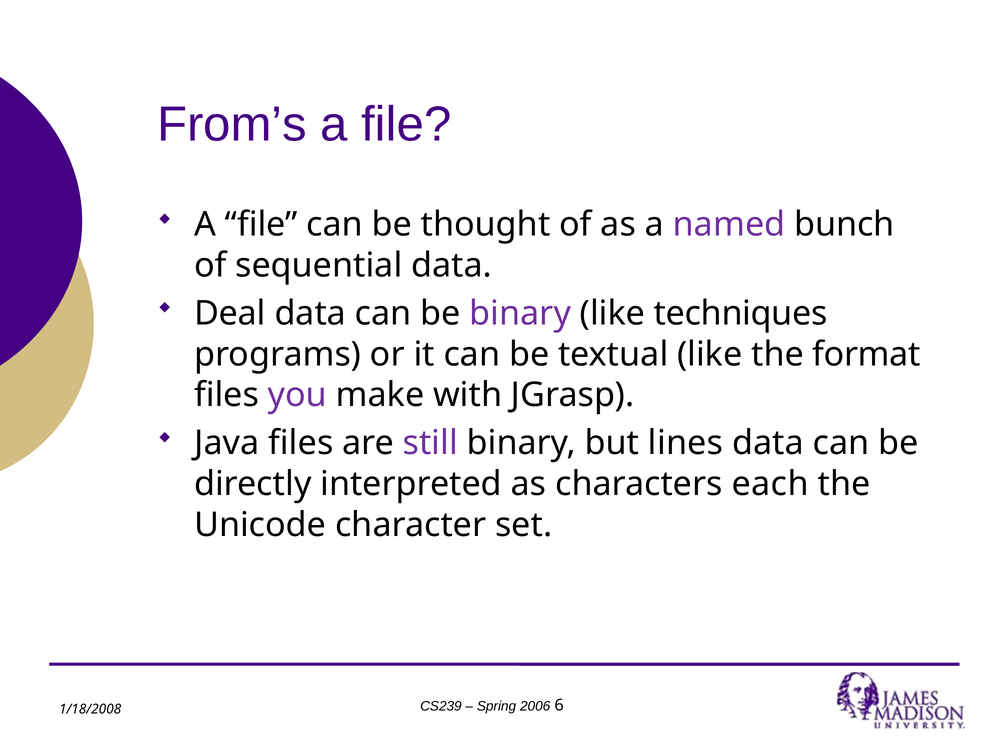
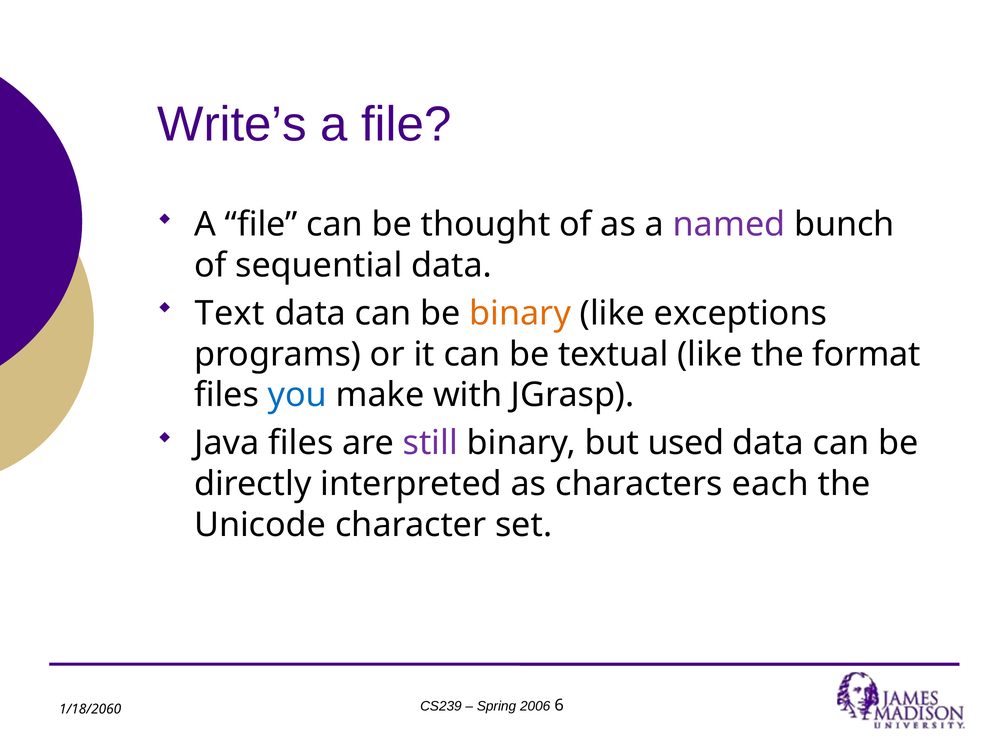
From’s: From’s -> Write’s
Deal: Deal -> Text
binary at (520, 313) colour: purple -> orange
techniques: techniques -> exceptions
you colour: purple -> blue
lines: lines -> used
1/18/2008: 1/18/2008 -> 1/18/2060
